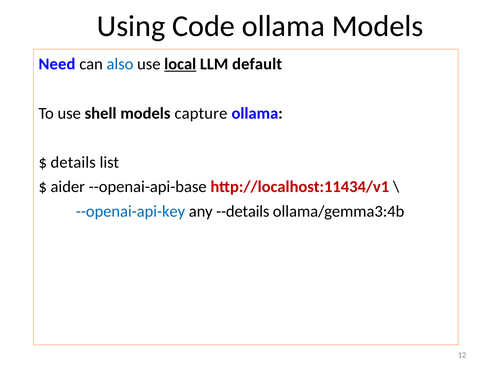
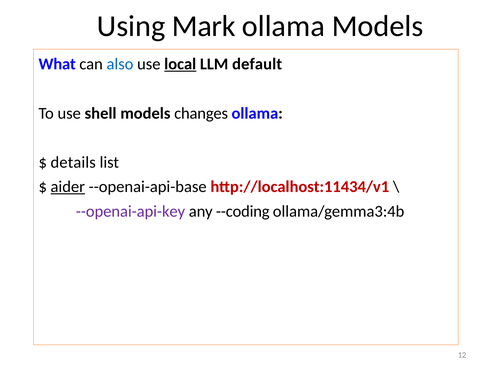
Code: Code -> Mark
Need: Need -> What
capture: capture -> changes
aider underline: none -> present
--openai-api-key colour: blue -> purple
--details: --details -> --coding
